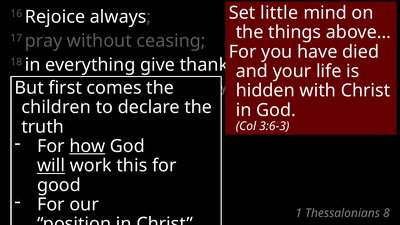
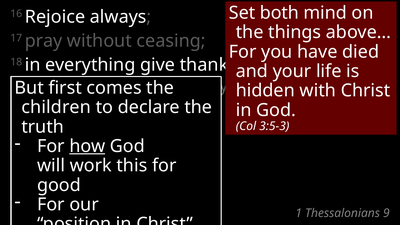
little: little -> both
3:6-3: 3:6-3 -> 3:5-3
will at (51, 166) underline: present -> none
8: 8 -> 9
